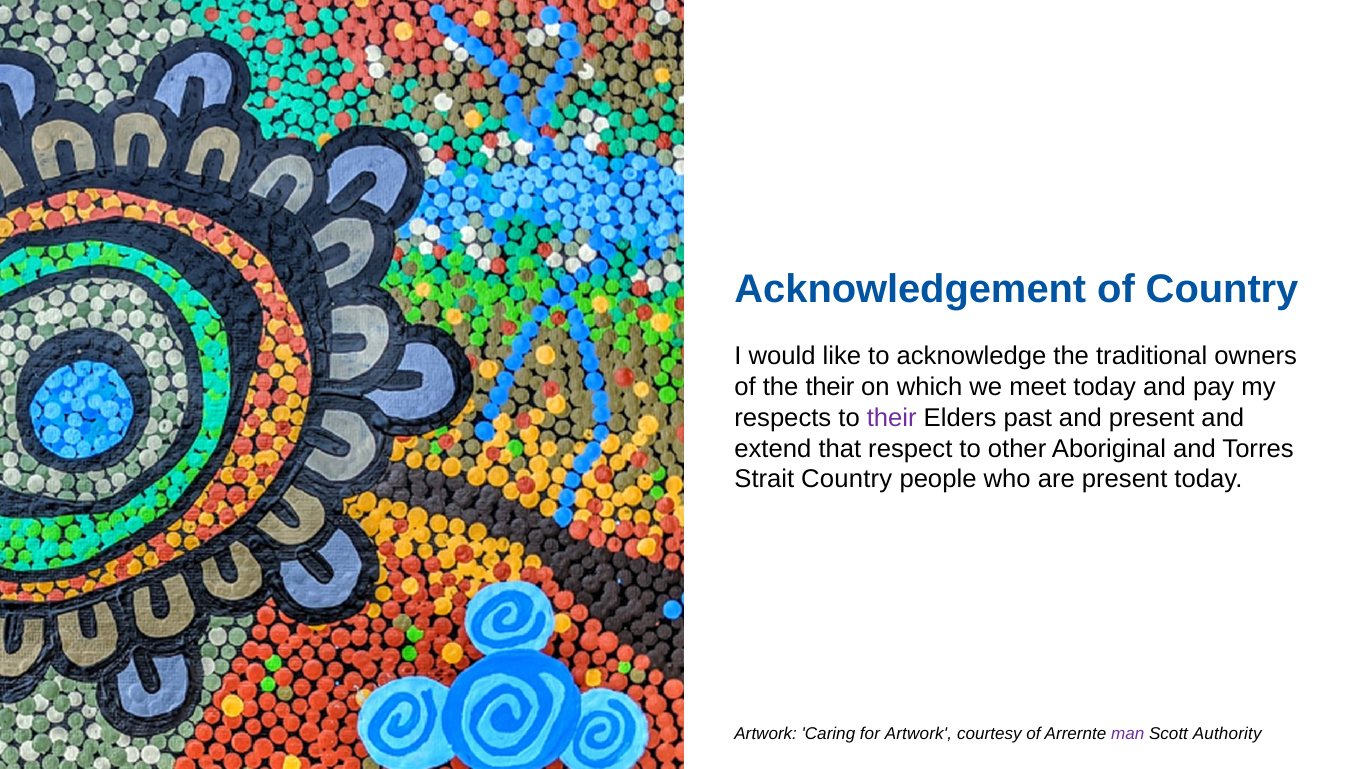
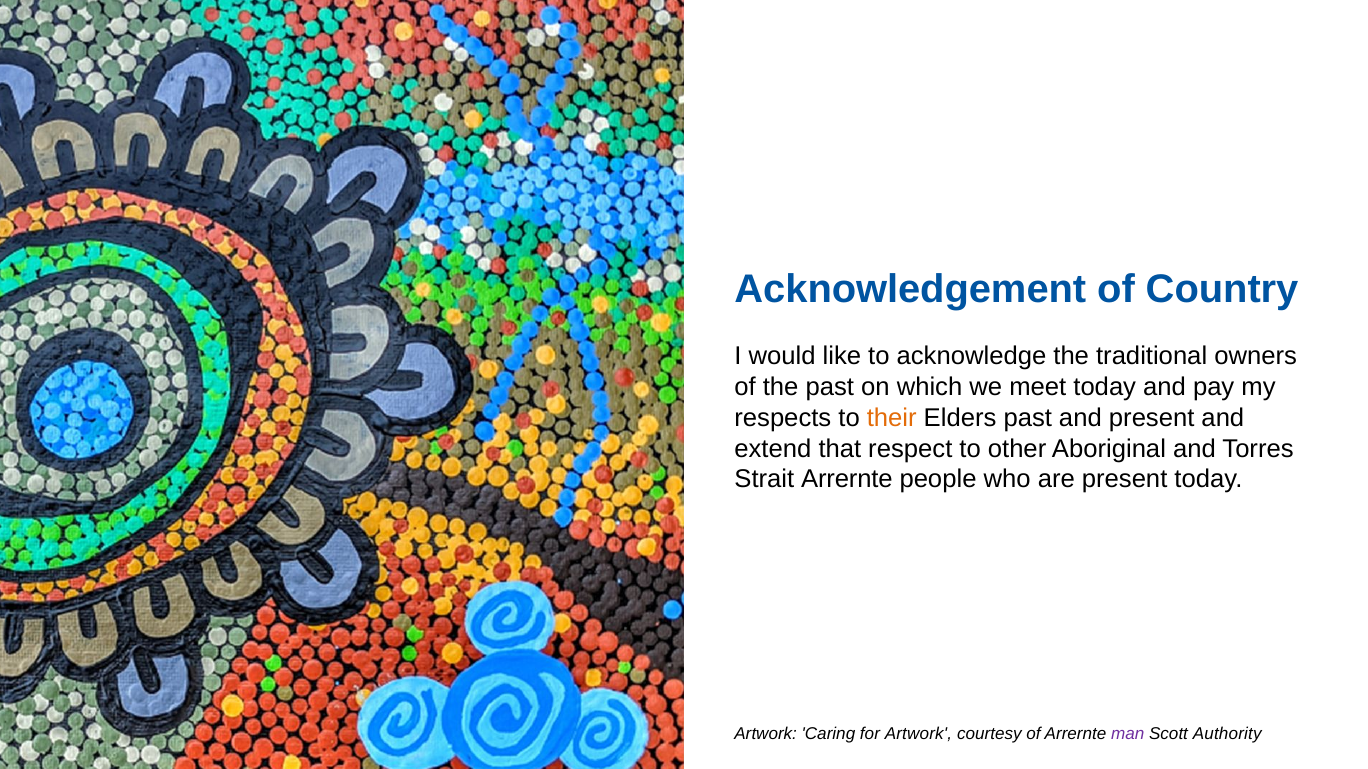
the their: their -> past
their at (892, 418) colour: purple -> orange
Strait Country: Country -> Arrernte
